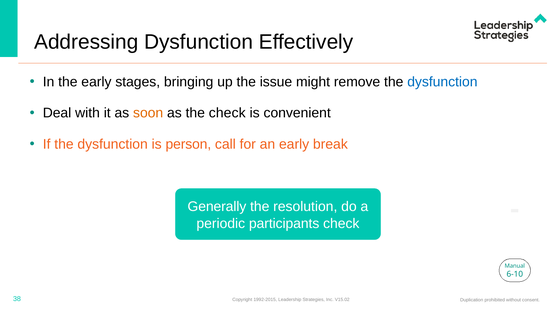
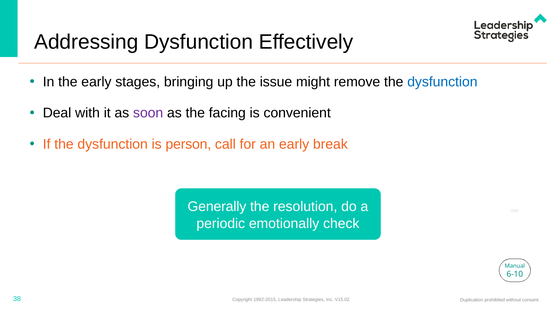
soon colour: orange -> purple
the check: check -> facing
participants: participants -> emotionally
